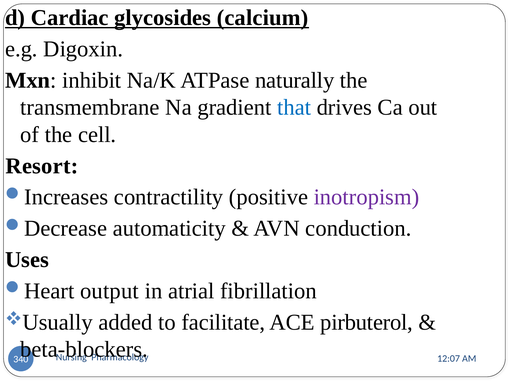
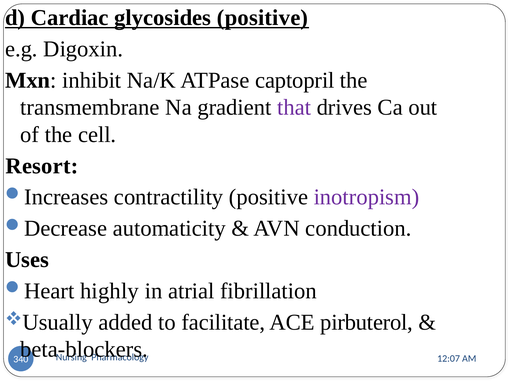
glycosides calcium: calcium -> positive
naturally: naturally -> captopril
that colour: blue -> purple
output: output -> highly
